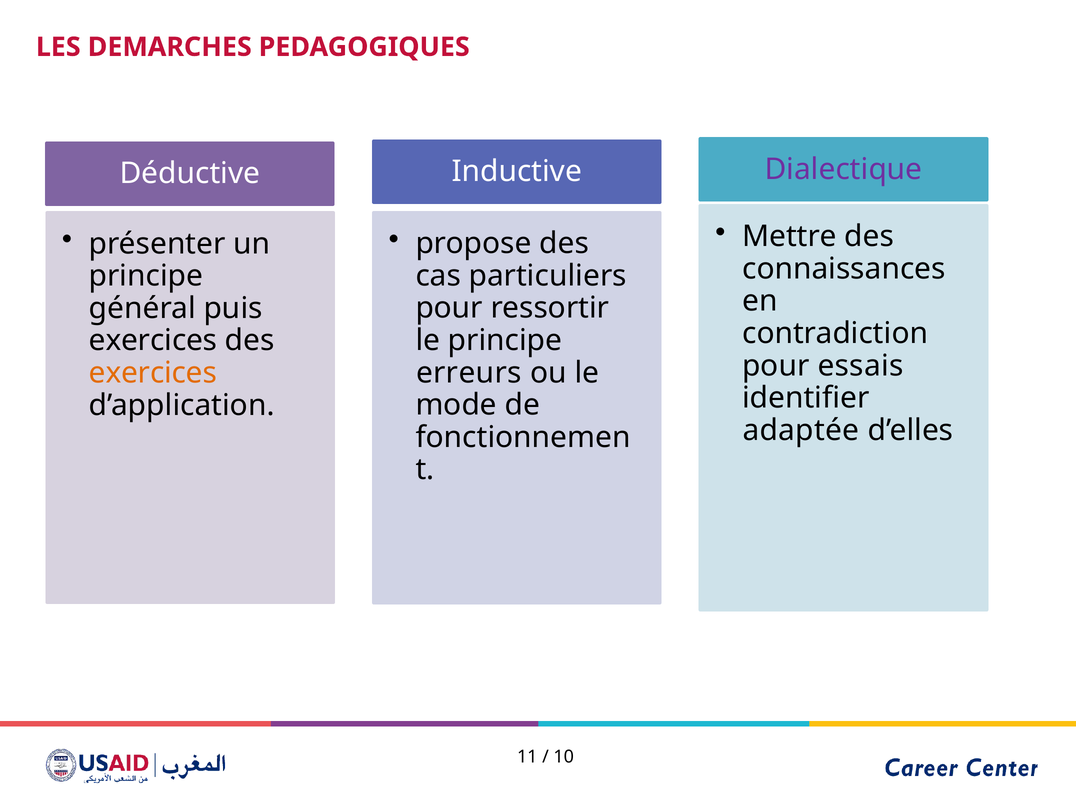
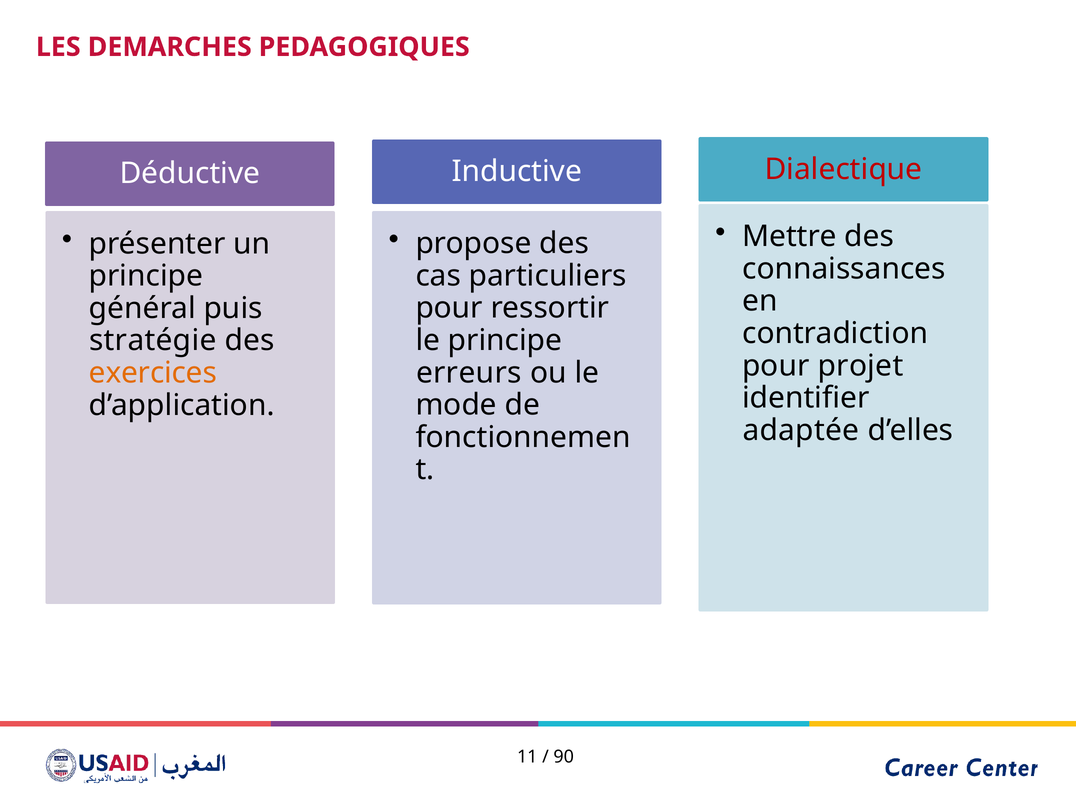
Dialectique colour: purple -> red
exercices at (153, 341): exercices -> stratégie
essais: essais -> projet
10: 10 -> 90
